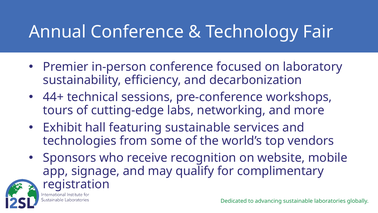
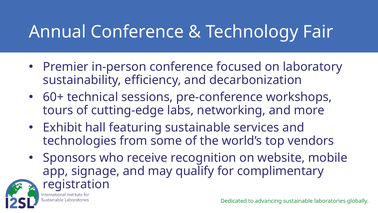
44+: 44+ -> 60+
